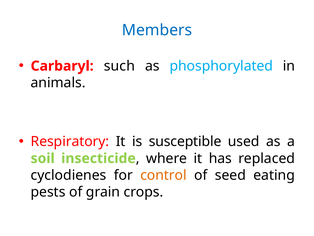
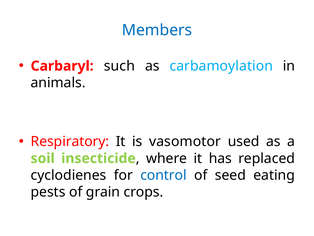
phosphorylated: phosphorylated -> carbamoylation
susceptible: susceptible -> vasomotor
control colour: orange -> blue
